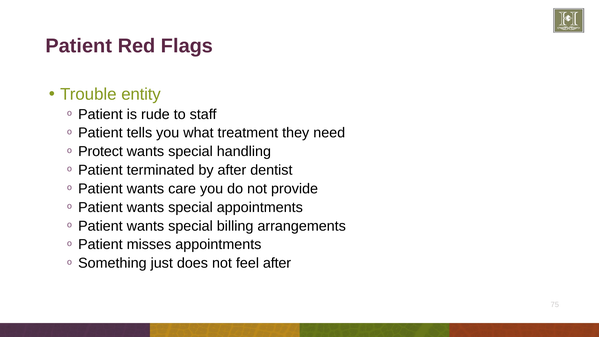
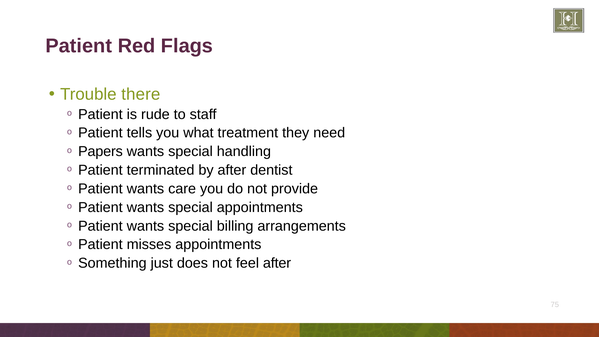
entity: entity -> there
Protect: Protect -> Papers
